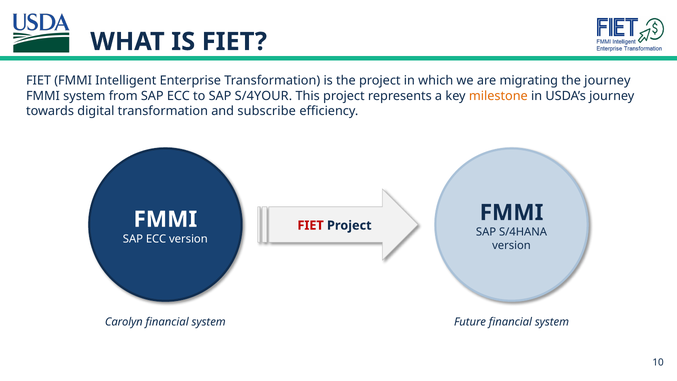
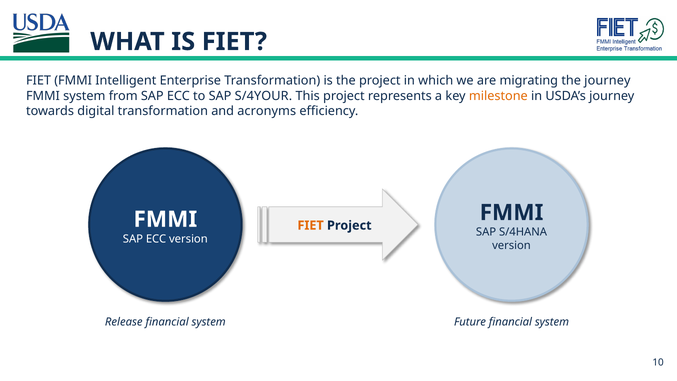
subscribe: subscribe -> acronyms
FIET at (311, 225) colour: red -> orange
Carolyn: Carolyn -> Release
